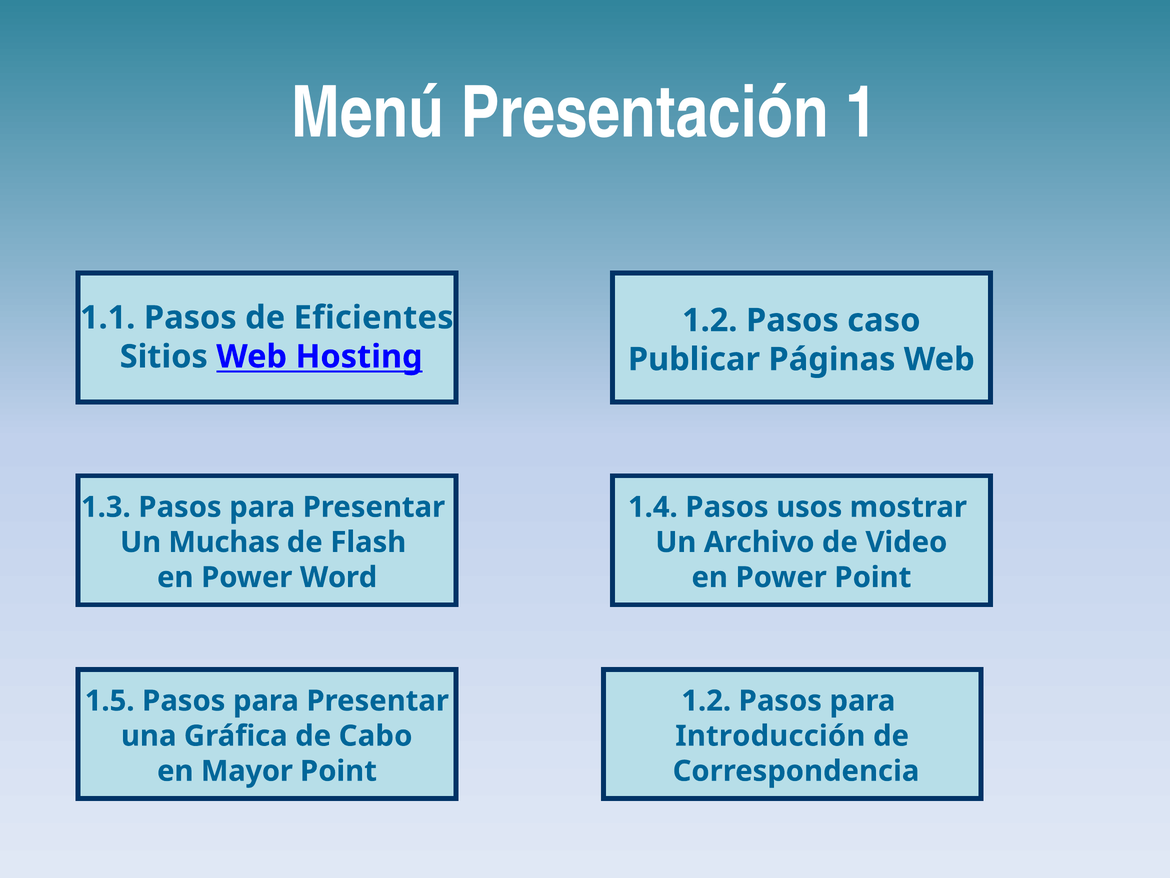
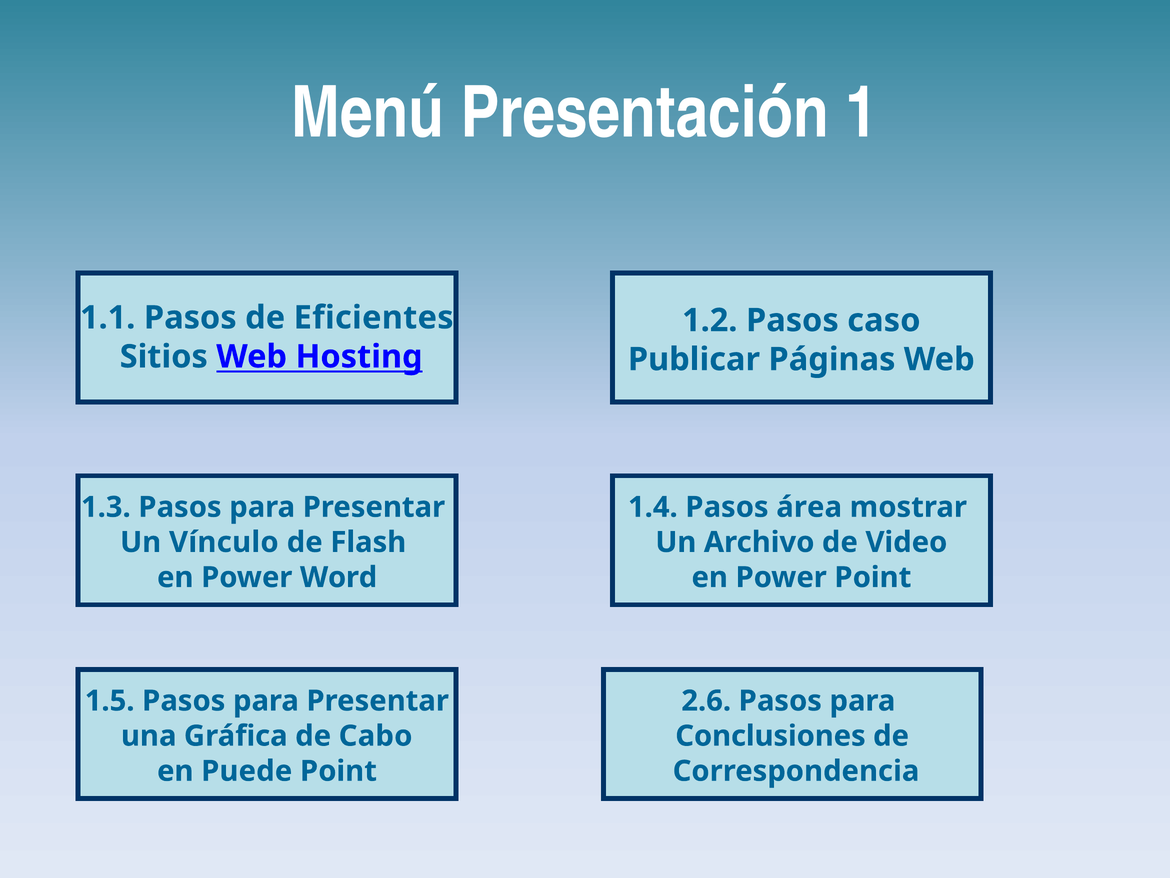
usos: usos -> área
Muchas: Muchas -> Vínculo
1.2 at (706, 701): 1.2 -> 2.6
Introducción: Introducción -> Conclusiones
Mayor: Mayor -> Puede
